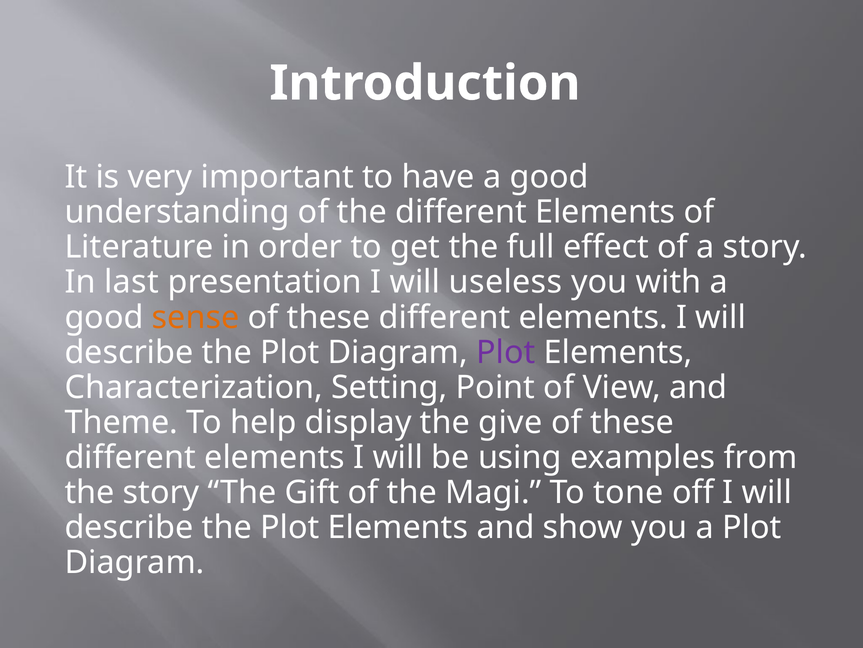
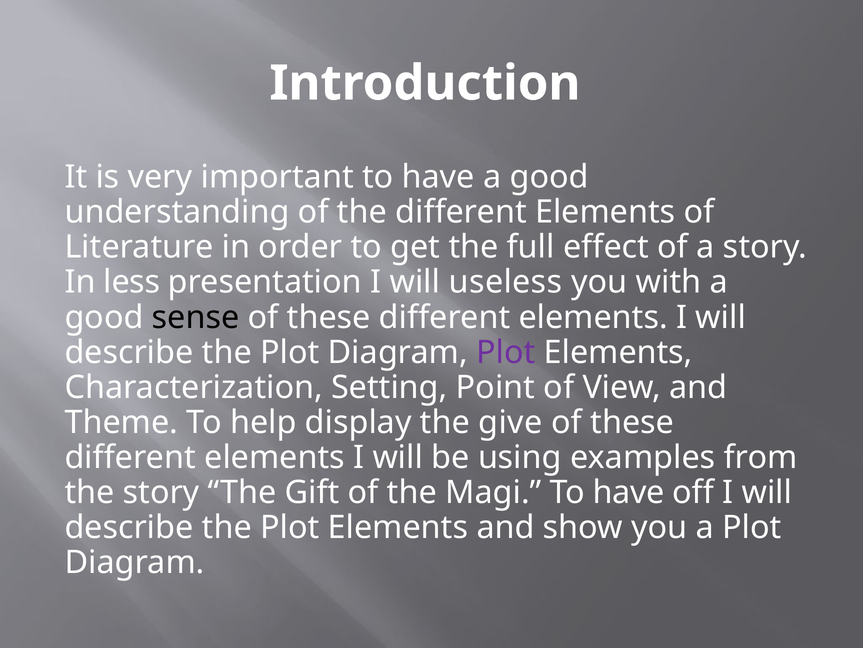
last: last -> less
sense colour: orange -> black
Magi To tone: tone -> have
